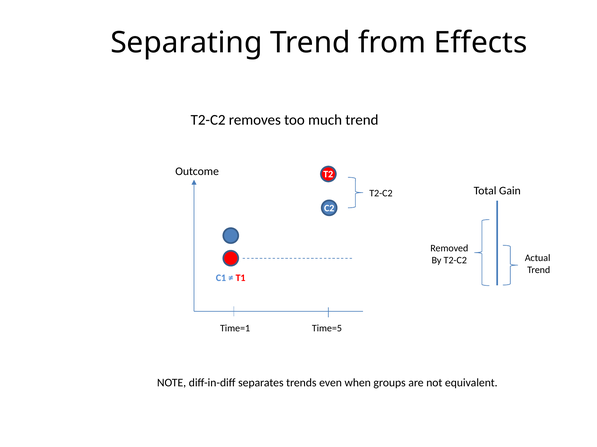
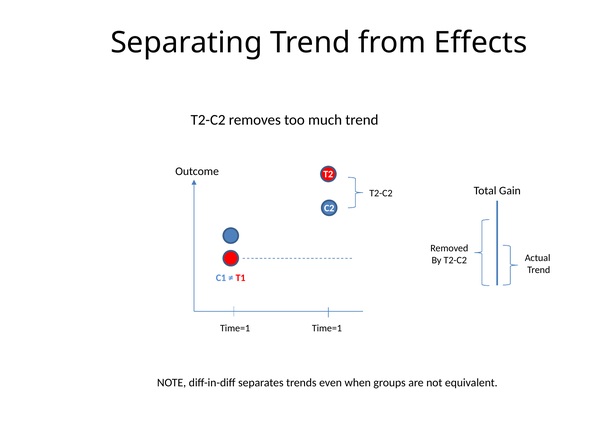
Time=1 Time=5: Time=5 -> Time=1
